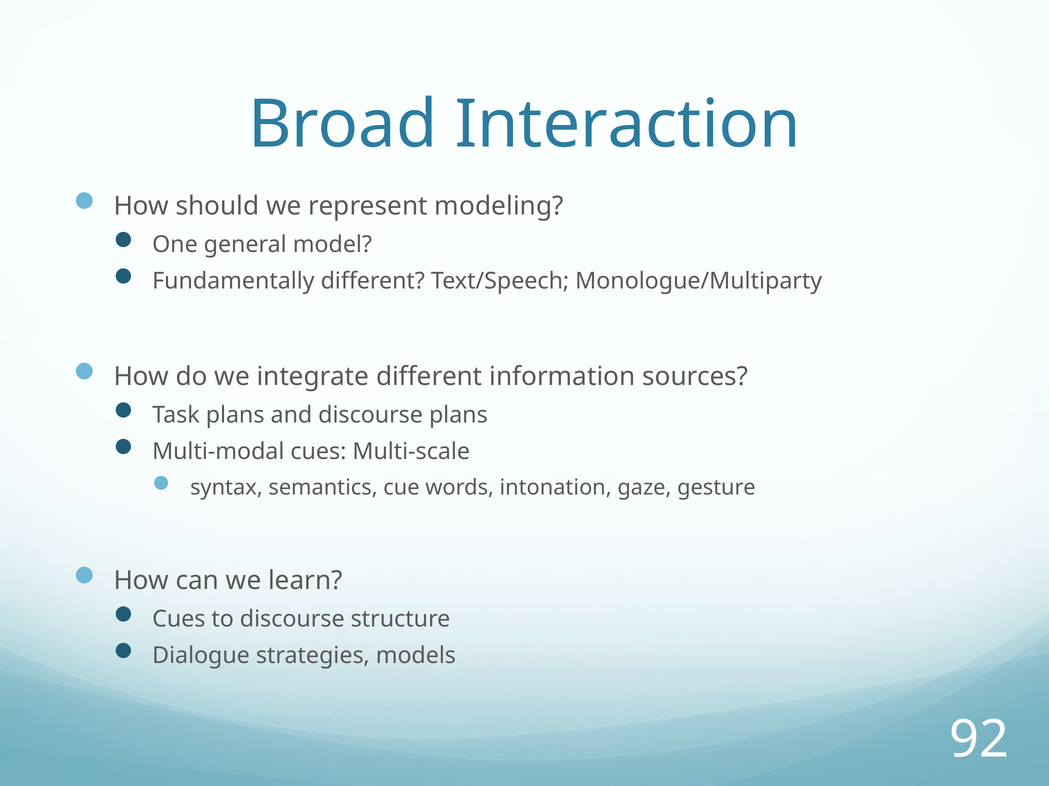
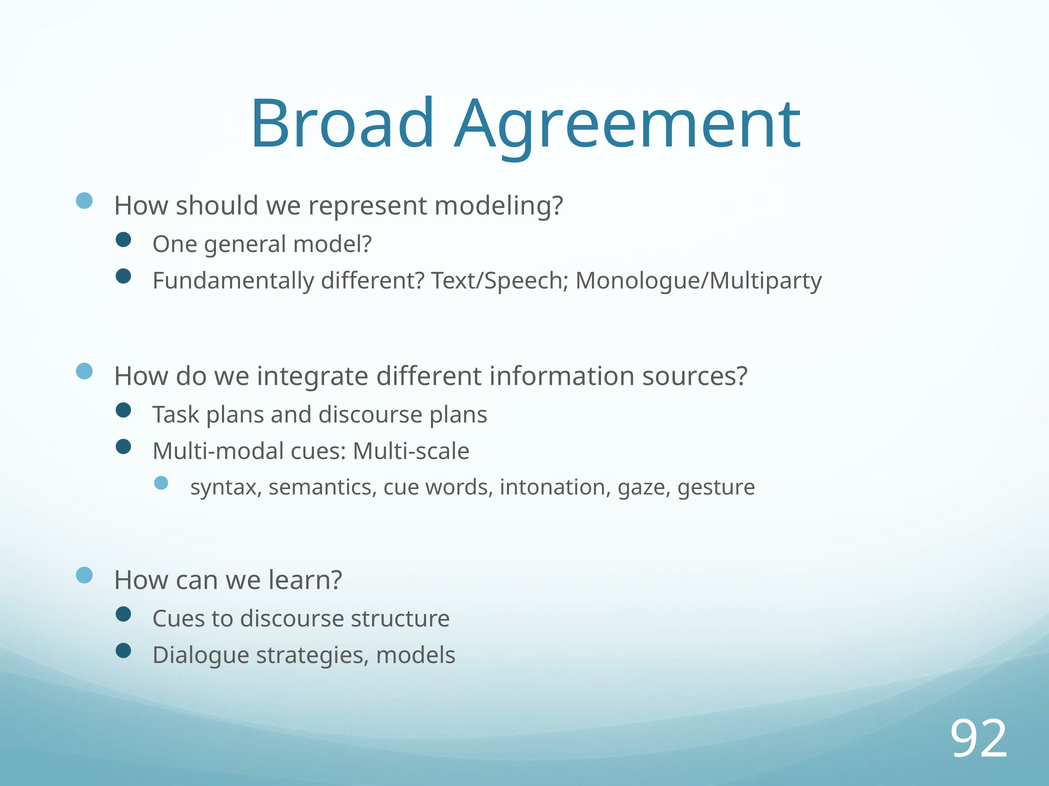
Interaction: Interaction -> Agreement
